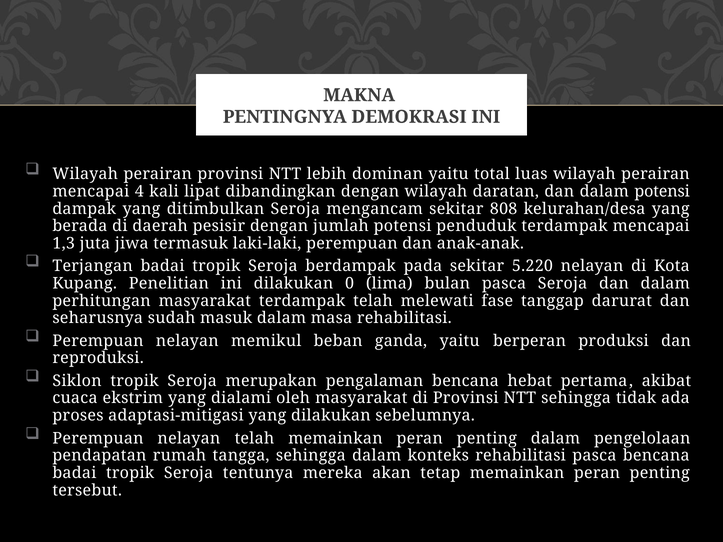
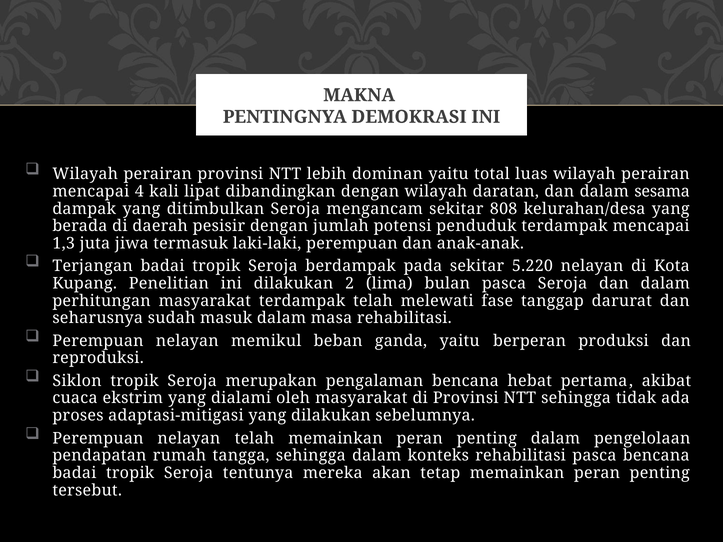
dalam potensi: potensi -> sesama
0: 0 -> 2
